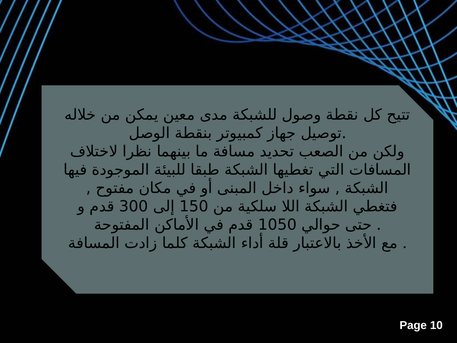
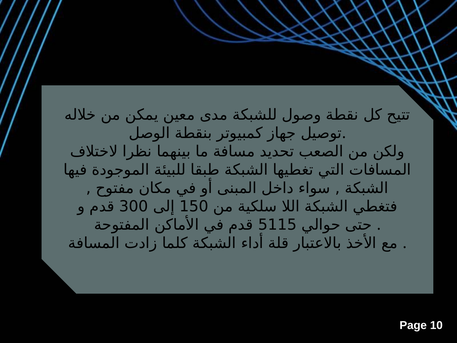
1050: 1050 -> 5115
